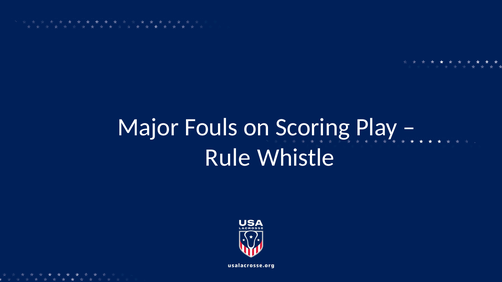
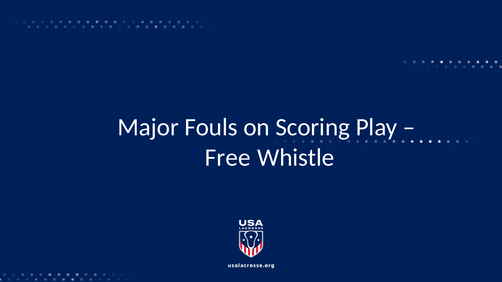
Rule: Rule -> Free
